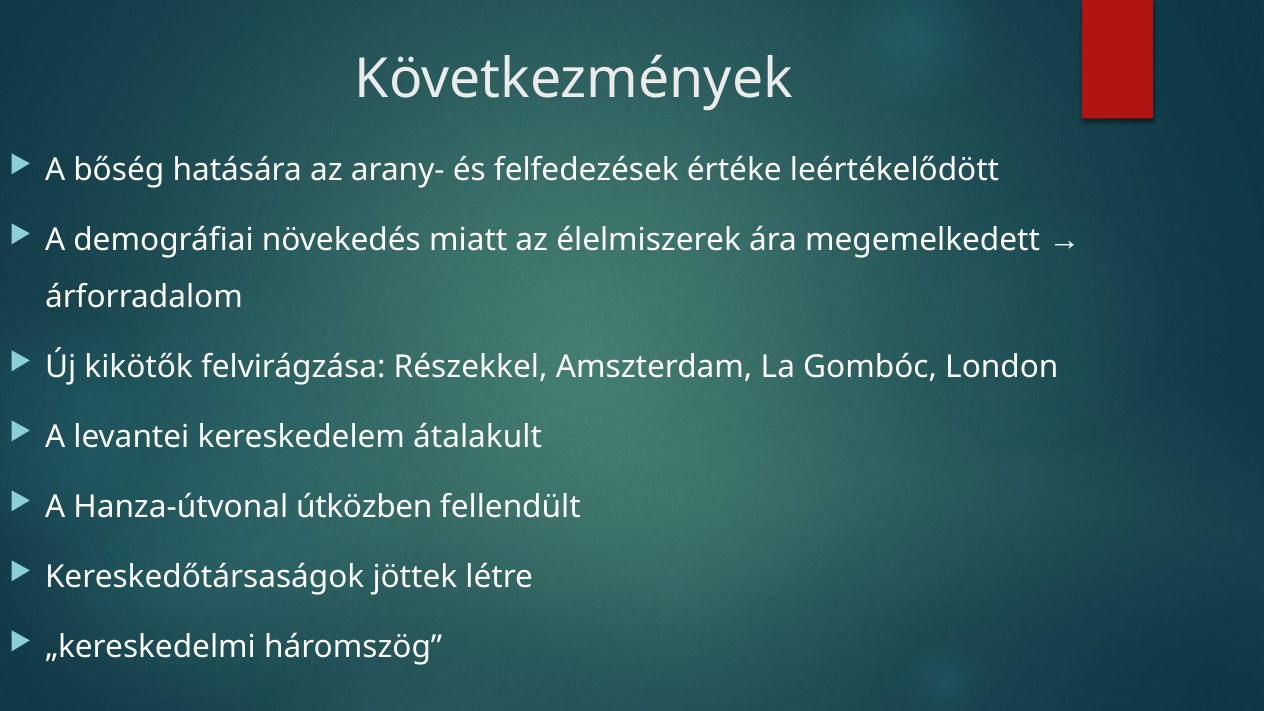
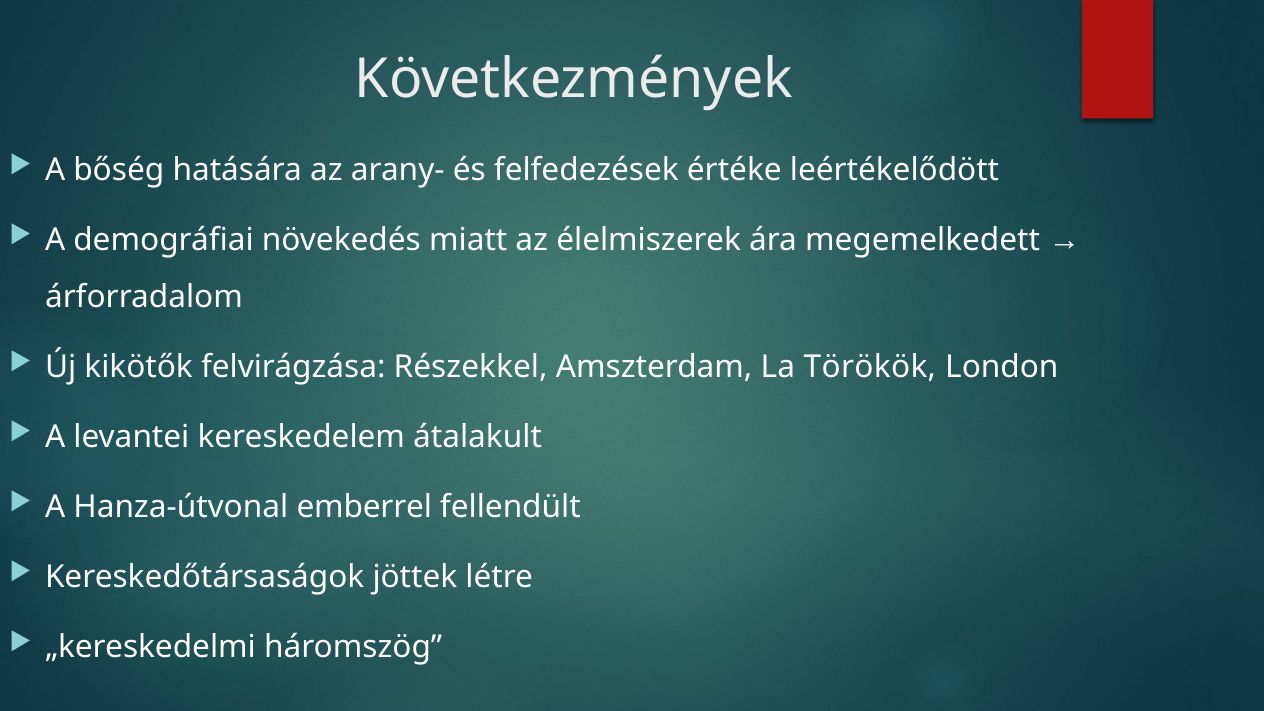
Gombóc: Gombóc -> Törökök
útközben: útközben -> emberrel
